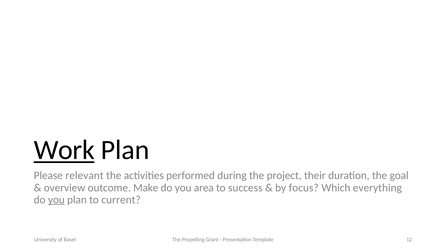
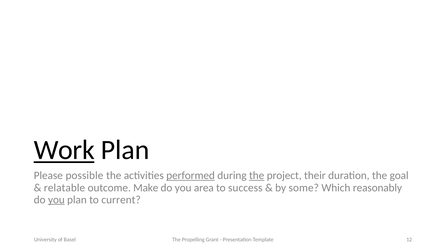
relevant: relevant -> possible
performed underline: none -> present
the at (257, 176) underline: none -> present
overview: overview -> relatable
focus: focus -> some
everything: everything -> reasonably
